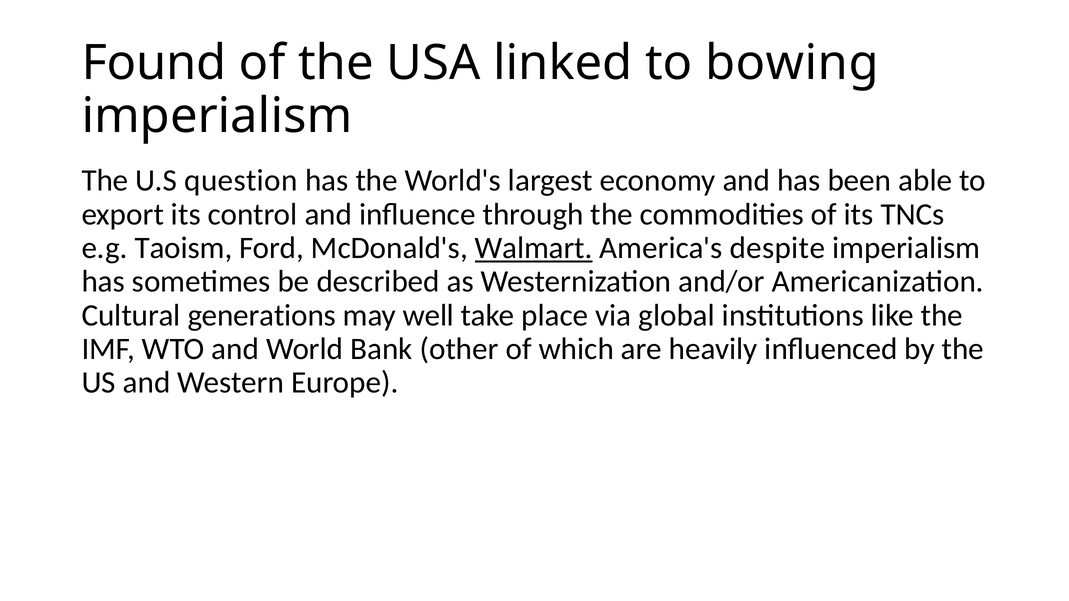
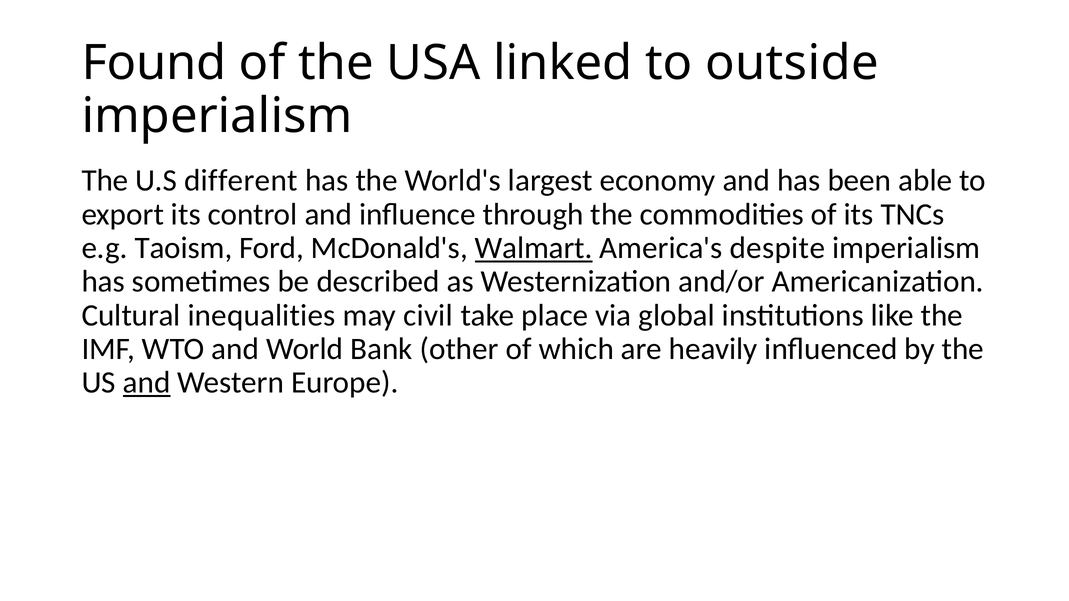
bowing: bowing -> outside
question: question -> different
generations: generations -> inequalities
well: well -> civil
and at (147, 383) underline: none -> present
